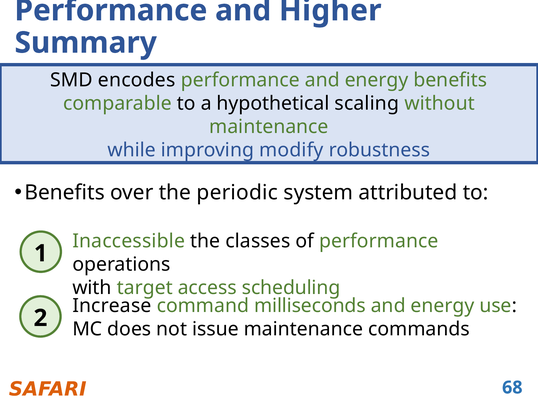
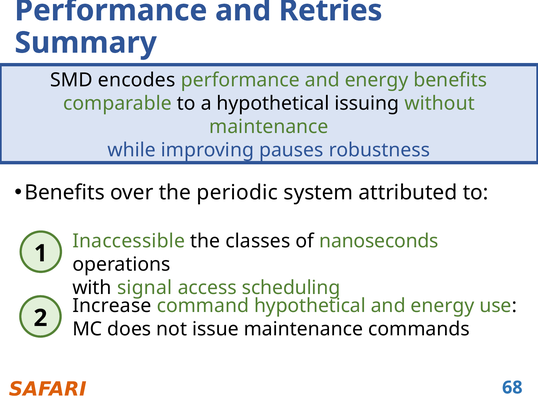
Higher: Higher -> Retries
scaling: scaling -> issuing
modify: modify -> pauses
of performance: performance -> nanoseconds
target: target -> signal
command milliseconds: milliseconds -> hypothetical
